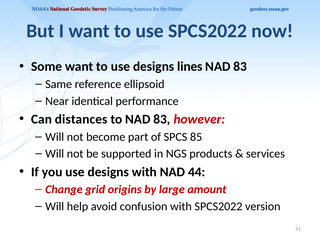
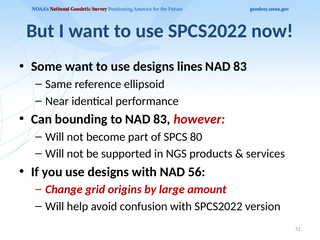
distances: distances -> bounding
85: 85 -> 80
44: 44 -> 56
